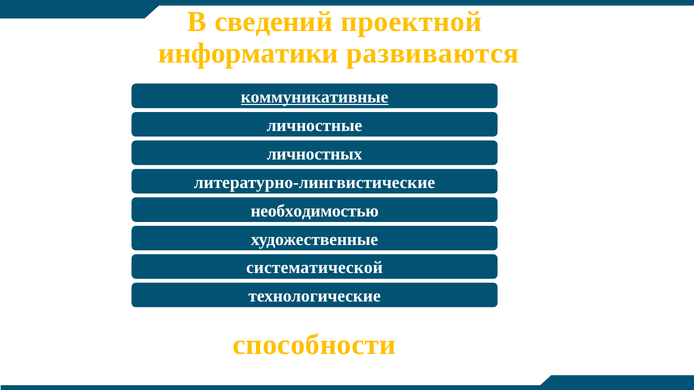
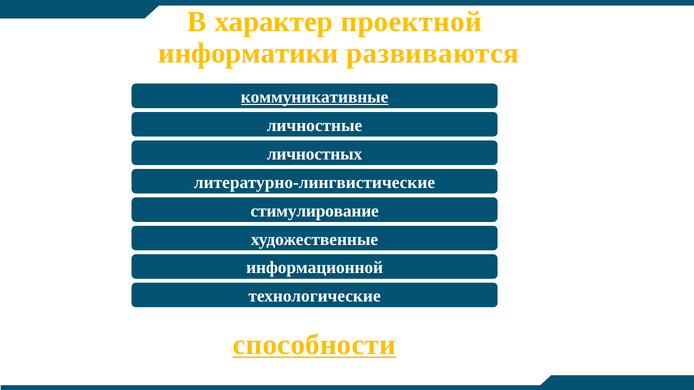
сведений: сведений -> характер
необходимостью: необходимостью -> стимулирование
систематической: систематической -> информационной
способности underline: none -> present
